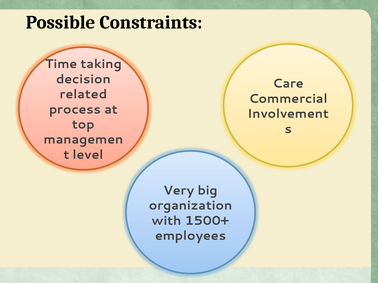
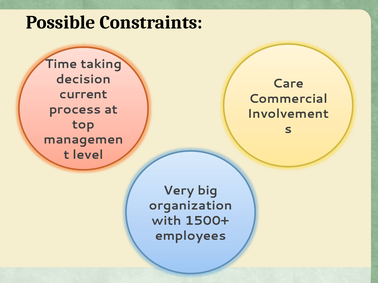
related: related -> current
